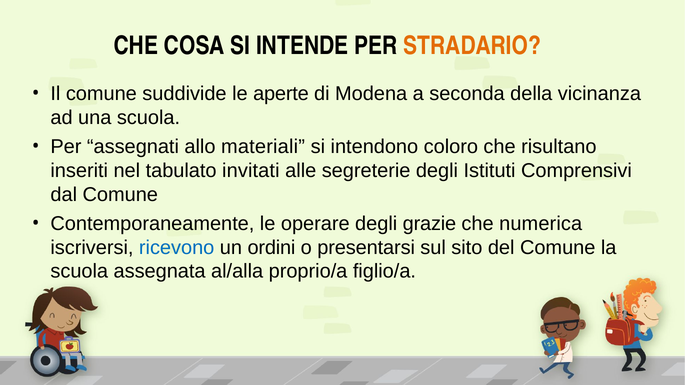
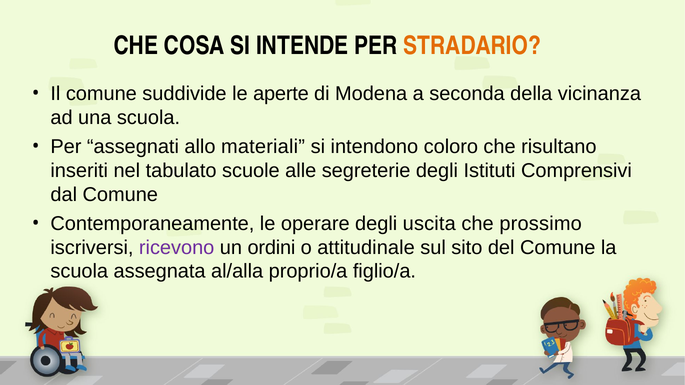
invitati: invitati -> scuole
grazie: grazie -> uscita
numerica: numerica -> prossimo
ricevono colour: blue -> purple
presentarsi: presentarsi -> attitudinale
